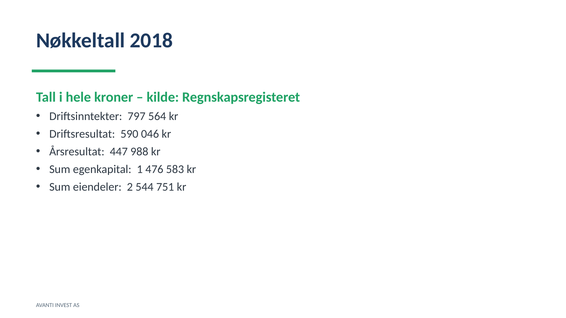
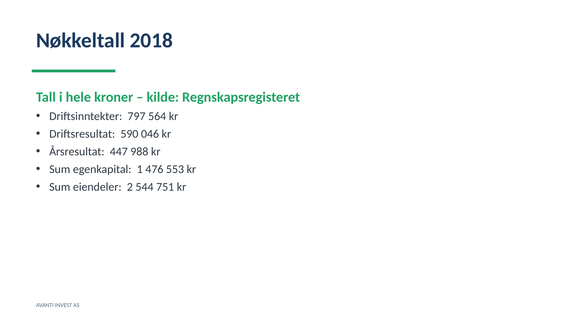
583: 583 -> 553
